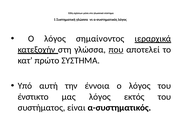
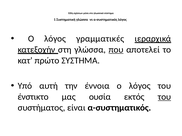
σημαίνοντος: σημαίνοντος -> γραμματικές
μας λόγος: λόγος -> ουσία
του at (164, 97) underline: none -> present
